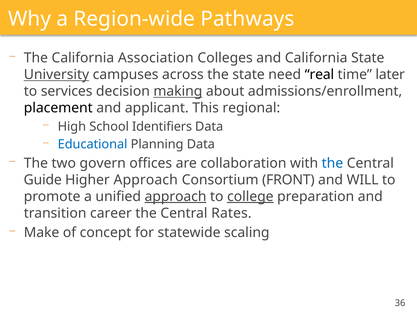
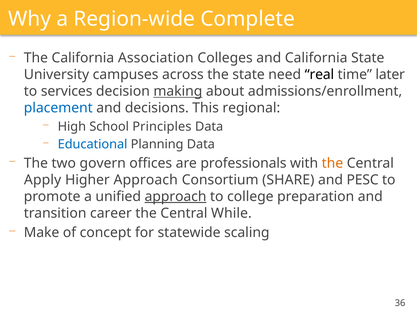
Pathways: Pathways -> Complete
University underline: present -> none
placement colour: black -> blue
applicant: applicant -> decisions
Identifiers: Identifiers -> Principles
collaboration: collaboration -> professionals
the at (332, 163) colour: blue -> orange
Guide: Guide -> Apply
FRONT: FRONT -> SHARE
WILL: WILL -> PESC
college underline: present -> none
Rates: Rates -> While
